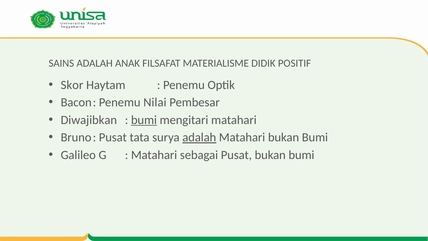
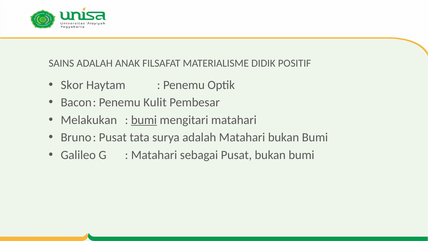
Nilai: Nilai -> Kulit
Diwajibkan: Diwajibkan -> Melakukan
adalah at (199, 137) underline: present -> none
